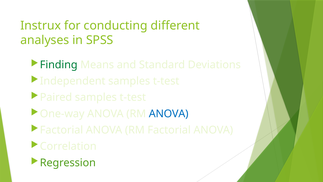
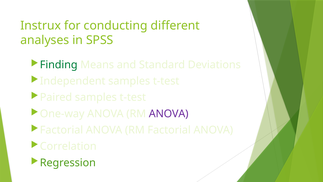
ANOVA at (169, 114) colour: blue -> purple
